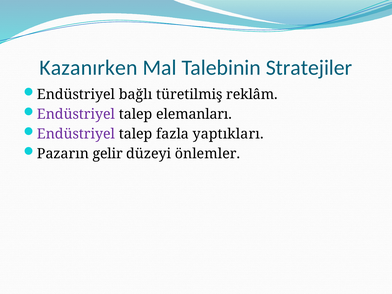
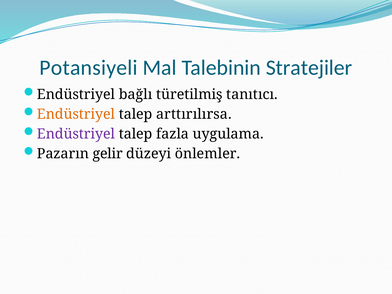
Kazanırken: Kazanırken -> Potansiyeli
reklâm: reklâm -> tanıtıcı
Endüstriyel at (76, 114) colour: purple -> orange
elemanları: elemanları -> arttırılırsa
yaptıkları: yaptıkları -> uygulama
